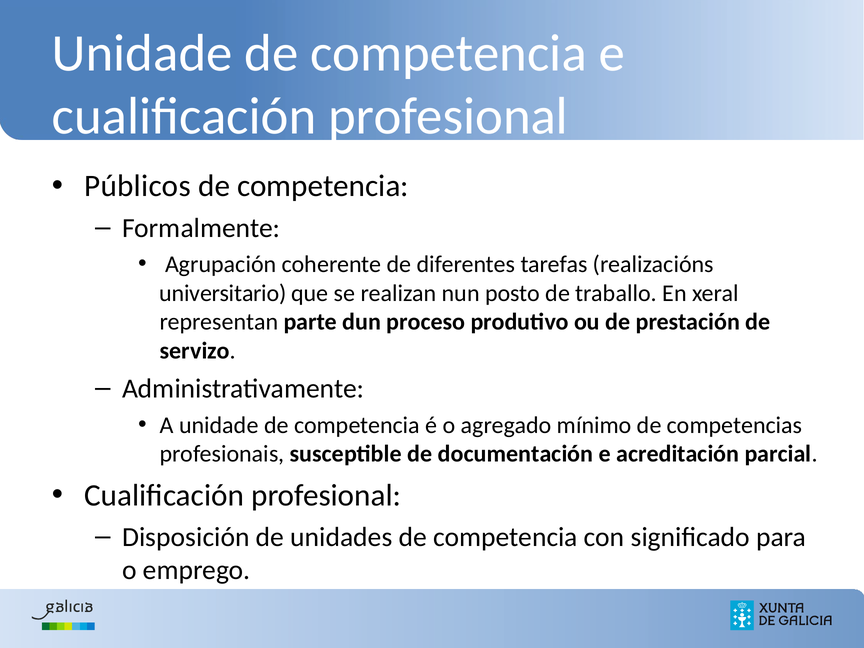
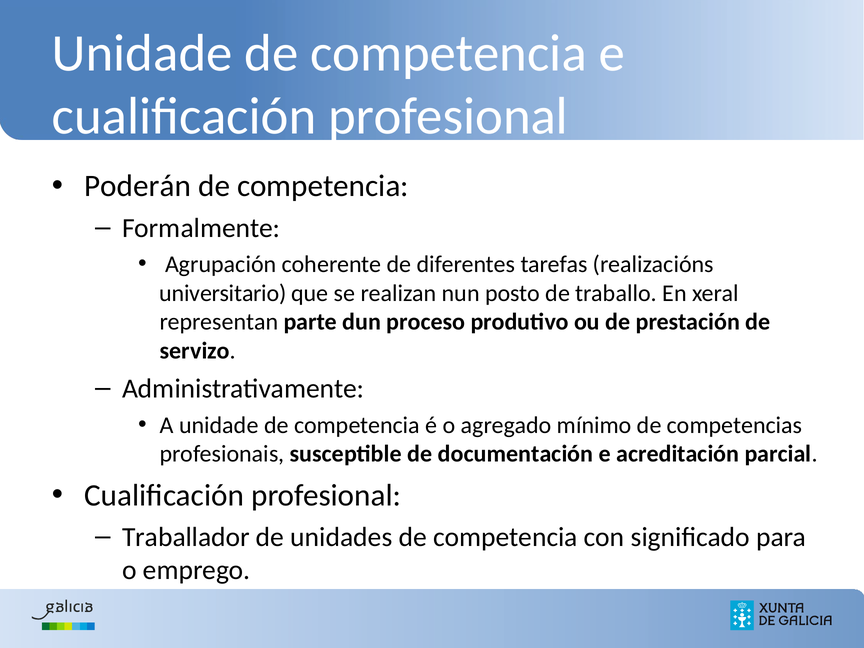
Públicos: Públicos -> Poderán
Disposición: Disposición -> Traballador
